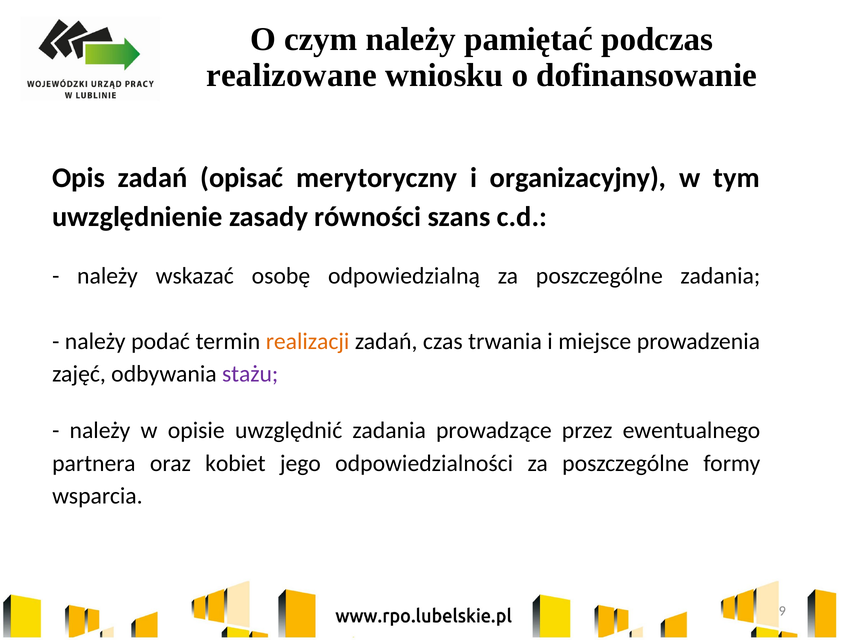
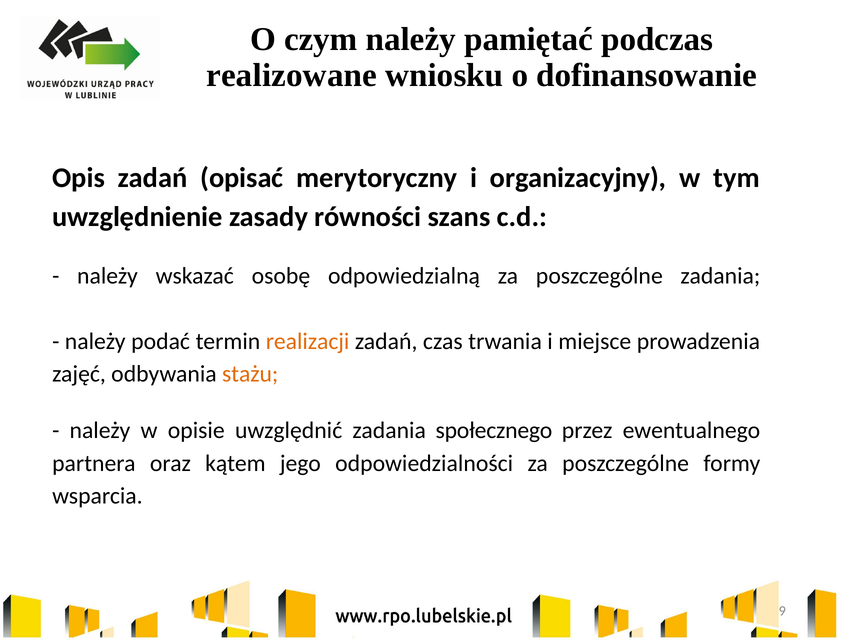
stażu colour: purple -> orange
prowadzące: prowadzące -> społecznego
kobiet: kobiet -> kątem
